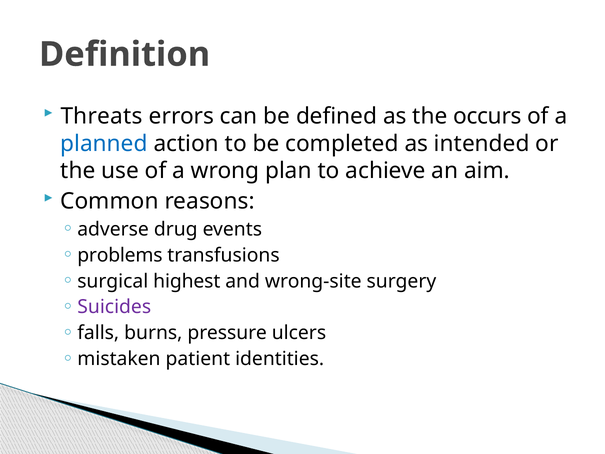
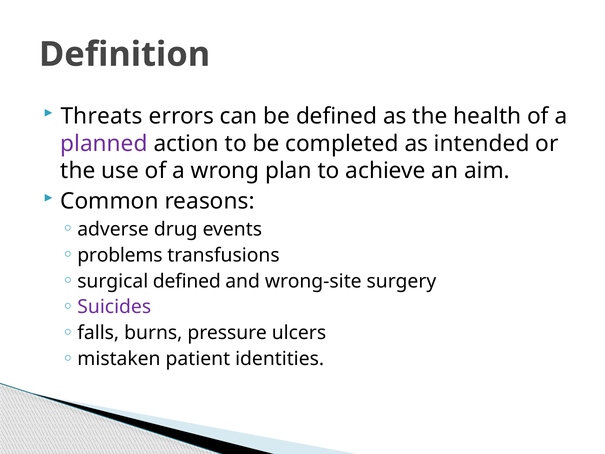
occurs: occurs -> health
planned colour: blue -> purple
surgical highest: highest -> defined
